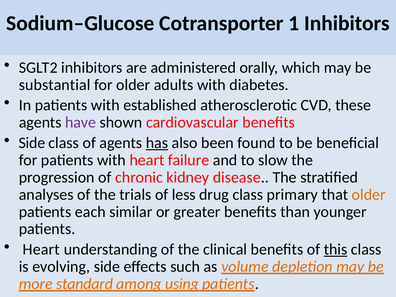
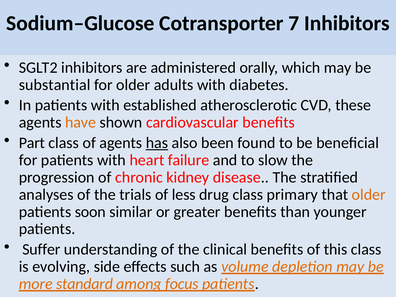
1: 1 -> 7
have colour: purple -> orange
Side at (32, 143): Side -> Part
each: each -> soon
Heart at (41, 249): Heart -> Suffer
this underline: present -> none
using: using -> focus
